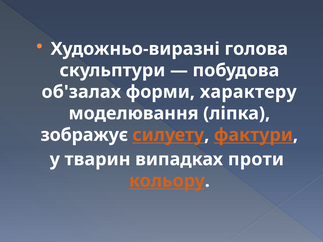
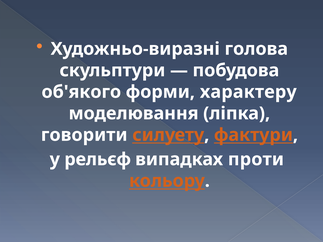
об'залах: об'залах -> об'якого
зображує: зображує -> говорити
тварин: тварин -> рельєф
